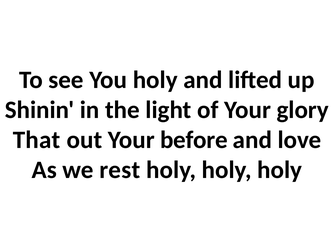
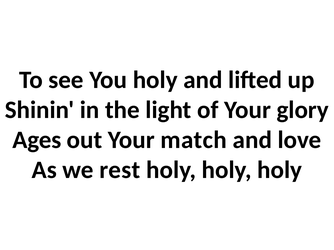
That: That -> Ages
before: before -> match
